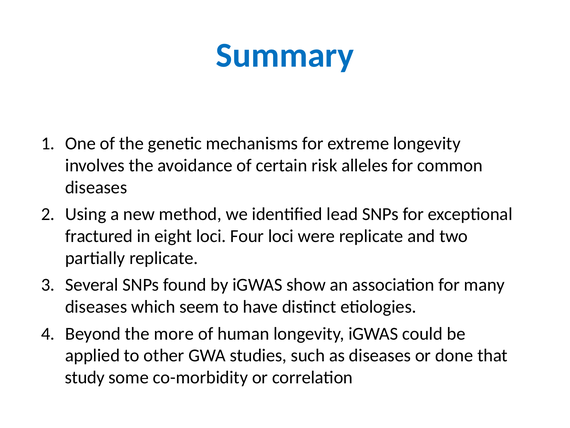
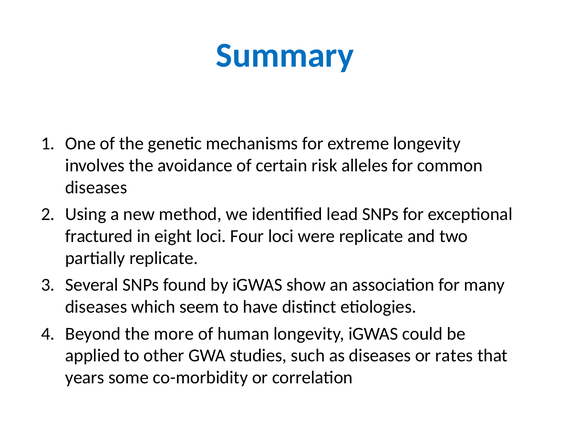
done: done -> rates
study: study -> years
